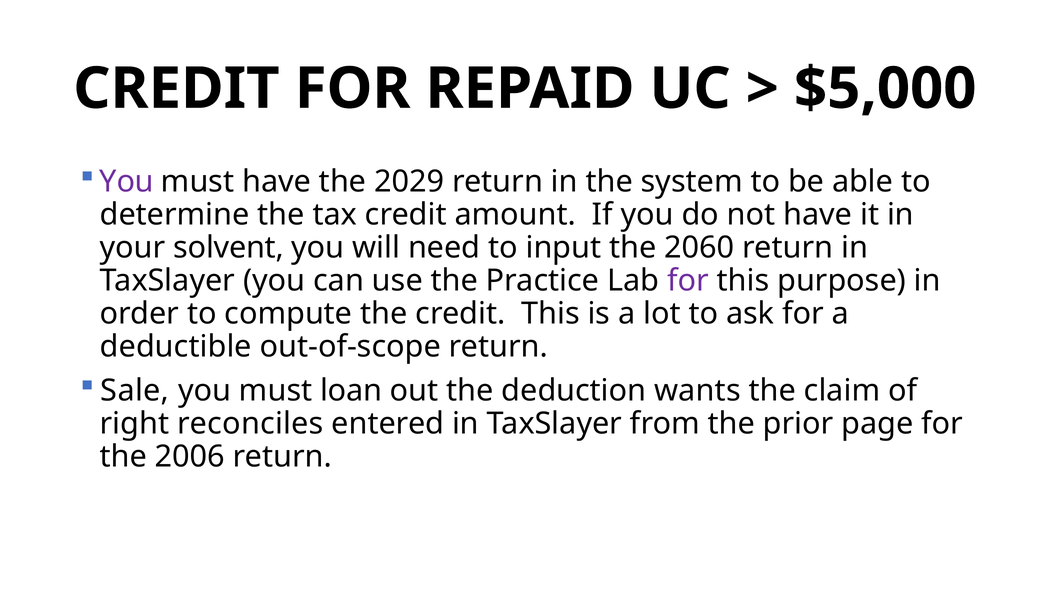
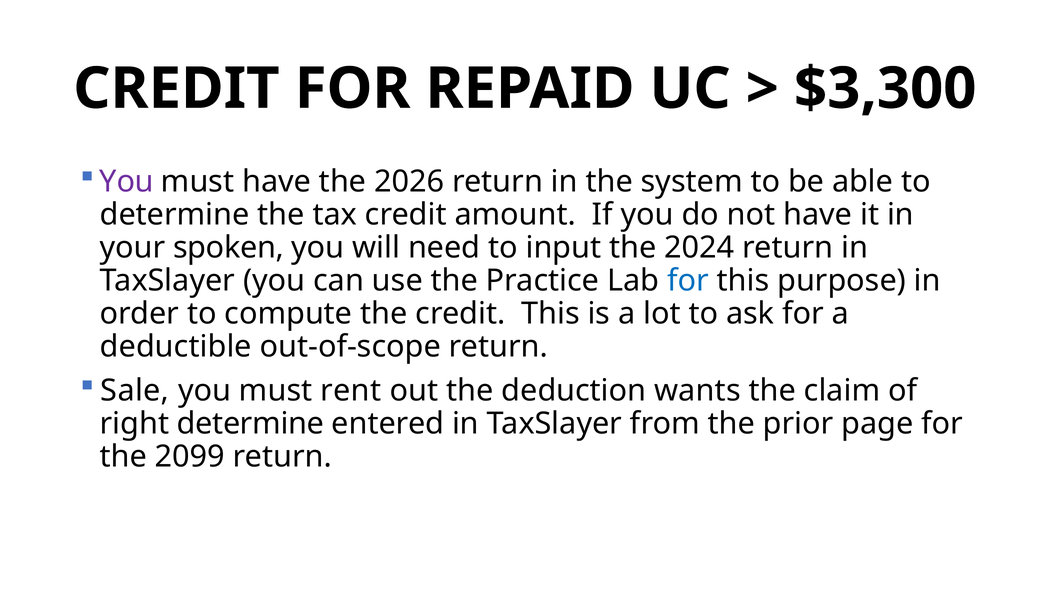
$5,000: $5,000 -> $3,300
2029: 2029 -> 2026
solvent: solvent -> spoken
2060: 2060 -> 2024
for at (688, 281) colour: purple -> blue
loan: loan -> rent
right reconciles: reconciles -> determine
2006: 2006 -> 2099
